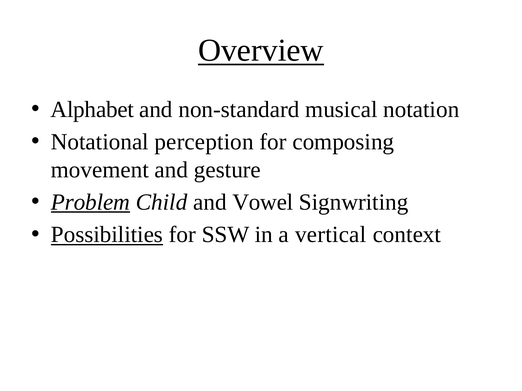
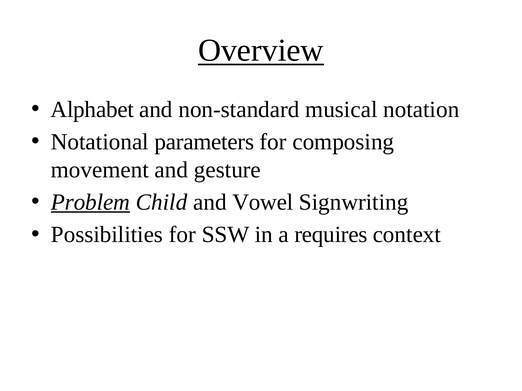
perception: perception -> parameters
Possibilities underline: present -> none
vertical: vertical -> requires
